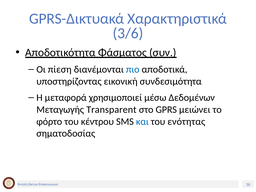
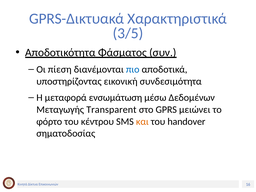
3/6: 3/6 -> 3/5
χρησιμοποιεί: χρησιμοποιεί -> ενσωμάτωση
και colour: blue -> orange
ενότητας: ενότητας -> handover
